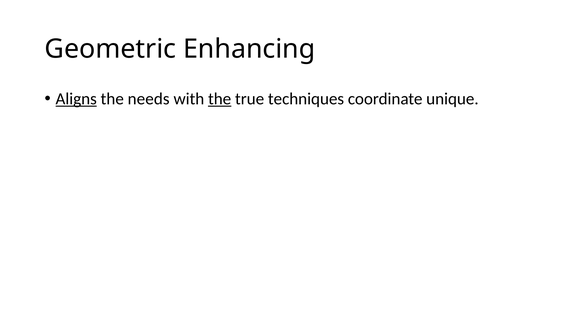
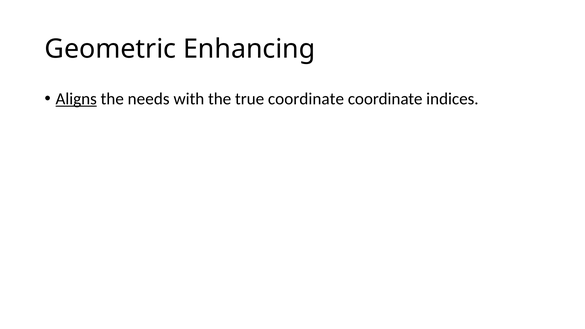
the at (220, 99) underline: present -> none
true techniques: techniques -> coordinate
unique: unique -> indices
